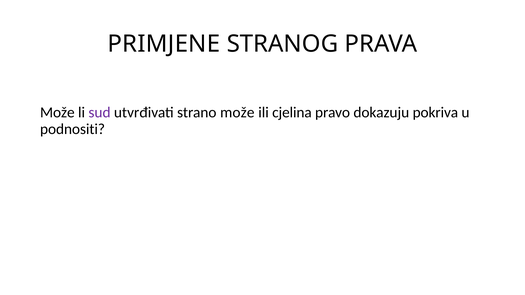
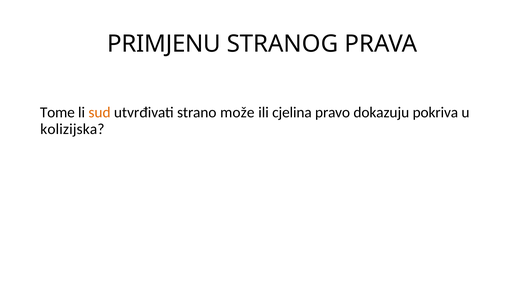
PRIMJENE: PRIMJENE -> PRIMJENU
Može at (57, 113): Može -> Tome
sud colour: purple -> orange
podnositi: podnositi -> kolizijska
